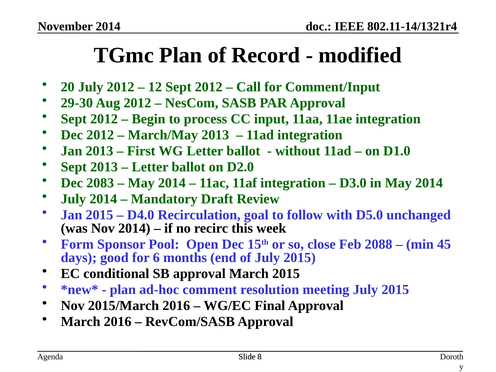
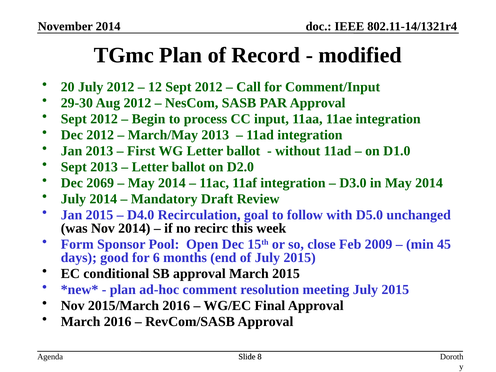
2083: 2083 -> 2069
2088: 2088 -> 2009
